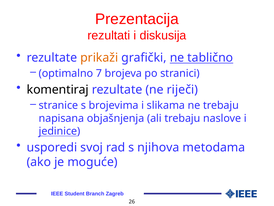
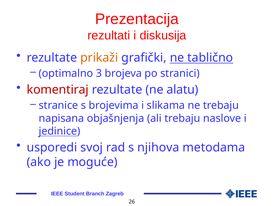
7: 7 -> 3
komentiraj colour: black -> red
riječi: riječi -> alatu
